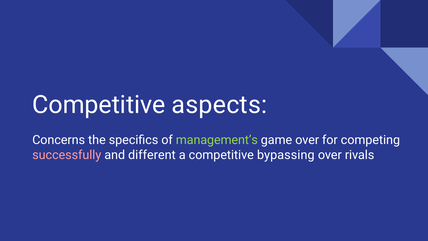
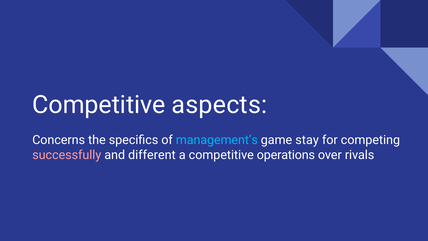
management’s colour: light green -> light blue
game over: over -> stay
bypassing: bypassing -> operations
